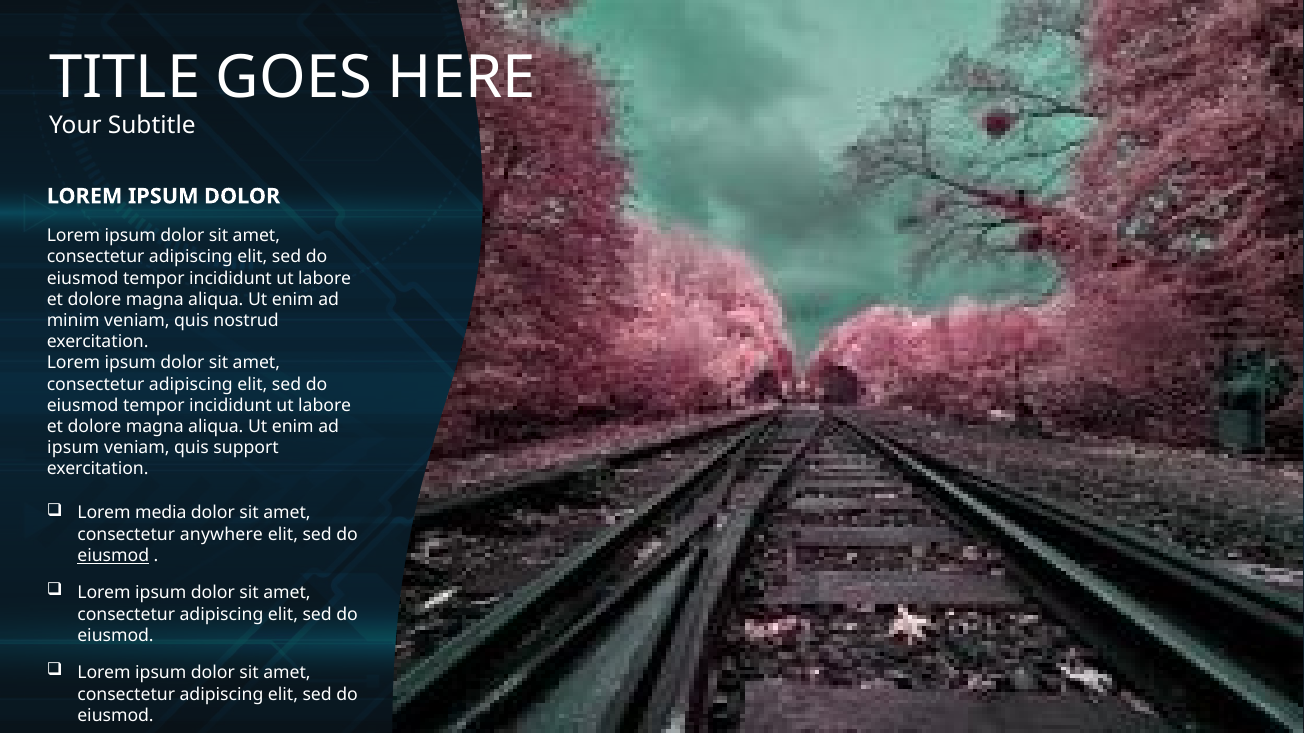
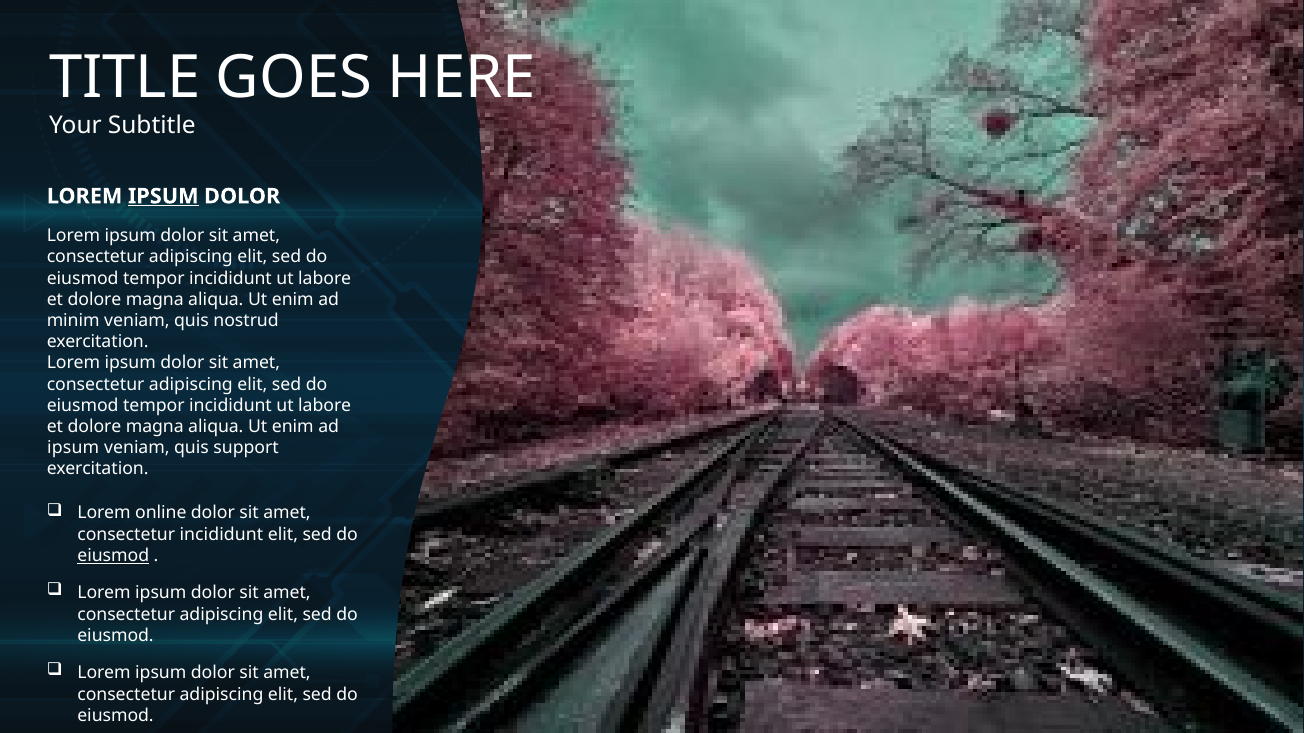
IPSUM at (163, 196) underline: none -> present
media: media -> online
consectetur anywhere: anywhere -> incididunt
